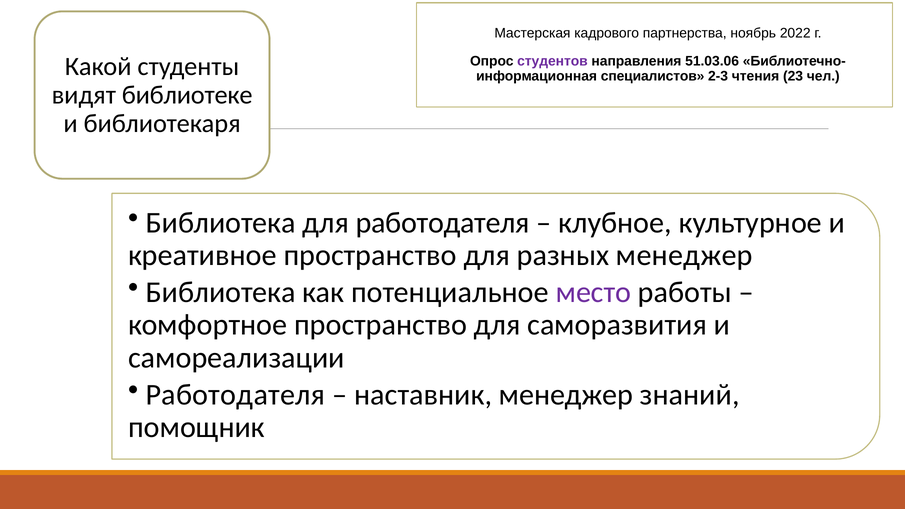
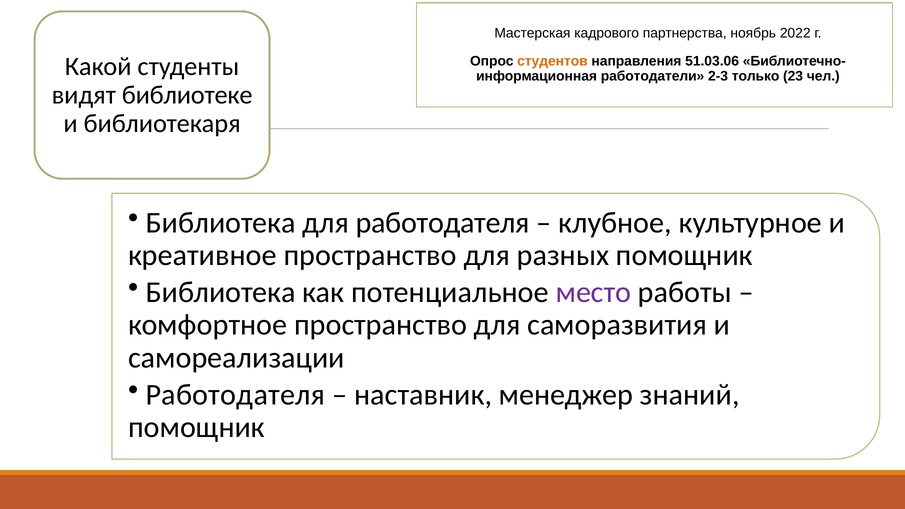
студентов colour: purple -> orange
специалистов: специалистов -> работодатели
чтения: чтения -> только
разных менеджер: менеджер -> помощник
